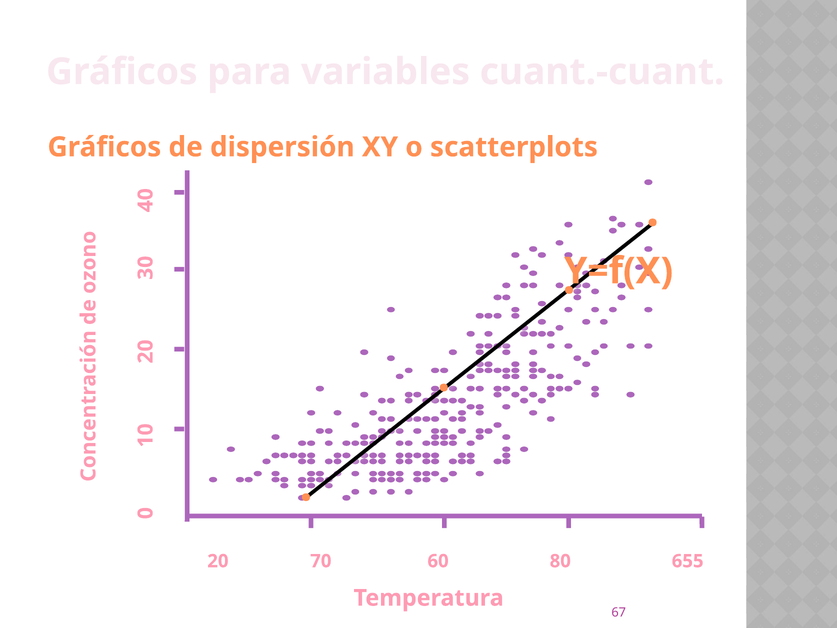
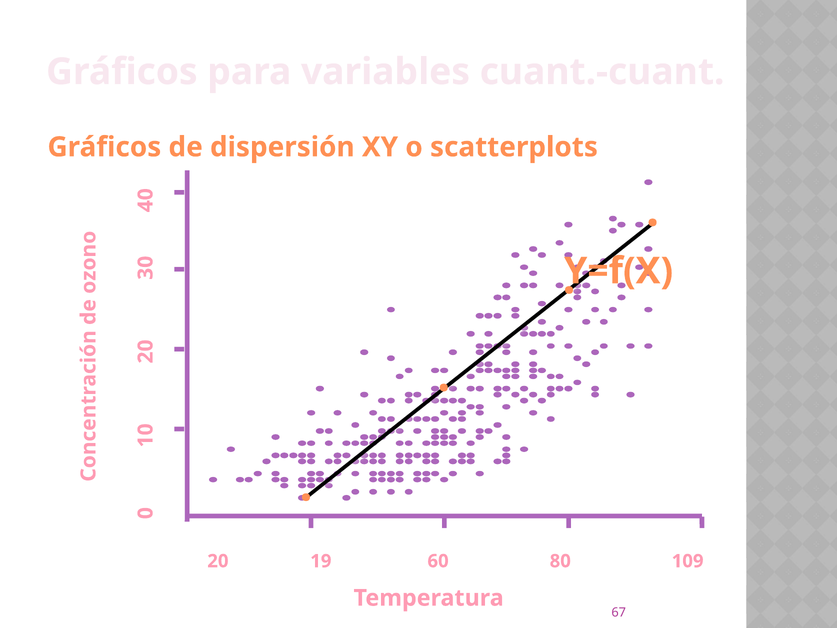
70: 70 -> 19
655: 655 -> 109
